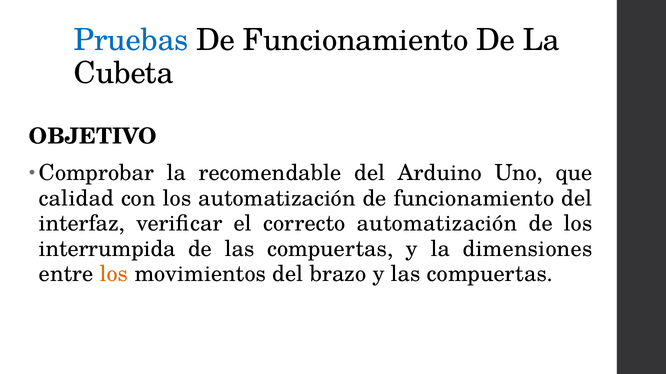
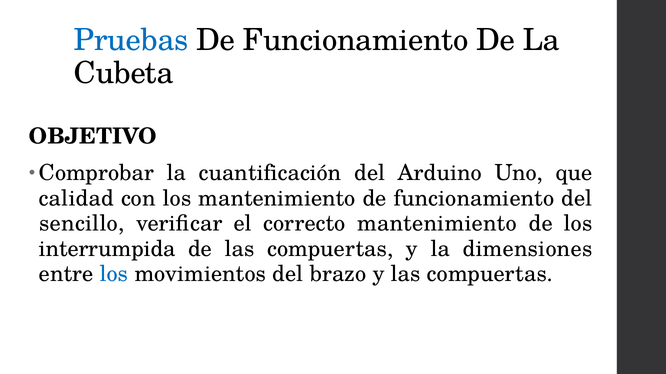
recomendable: recomendable -> cuantificación
los automatización: automatización -> mantenimiento
interfaz: interfaz -> sencillo
correcto automatización: automatización -> mantenimiento
los at (114, 275) colour: orange -> blue
